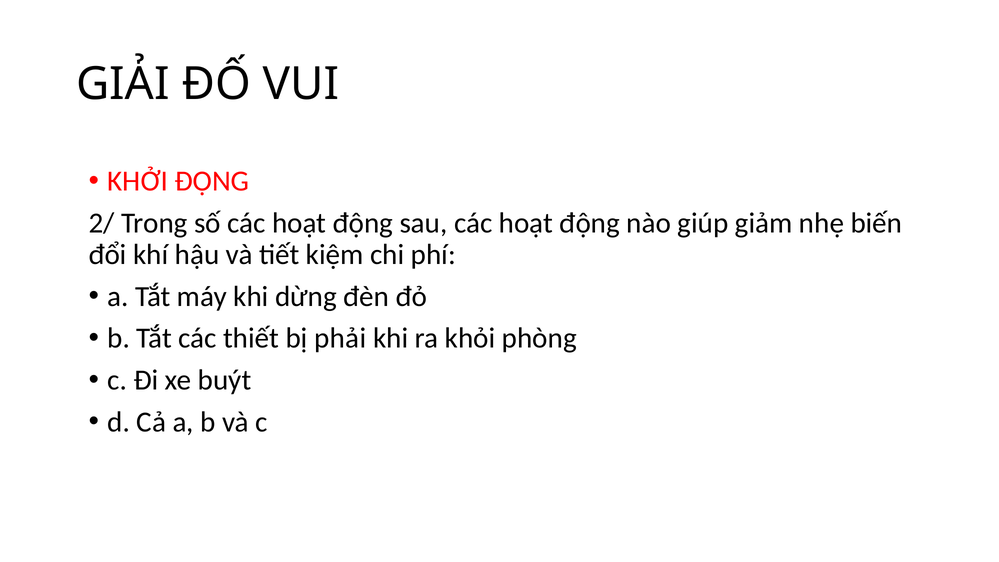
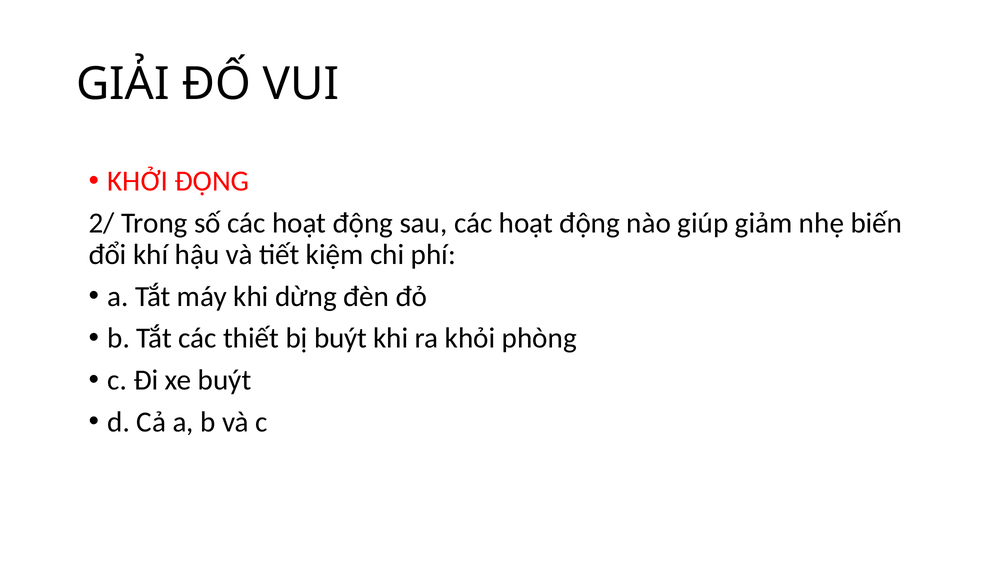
bị phải: phải -> buýt
